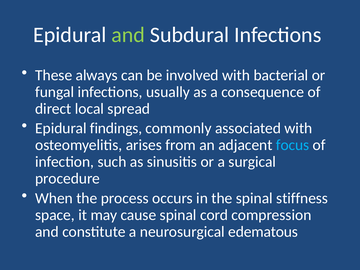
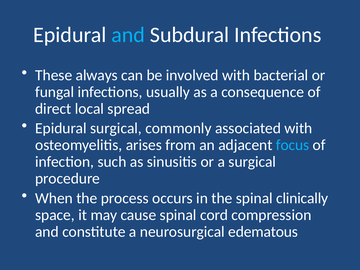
and at (128, 35) colour: light green -> light blue
Epidural findings: findings -> surgical
stiffness: stiffness -> clinically
